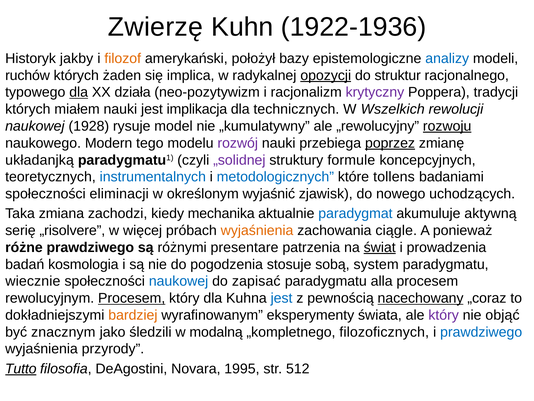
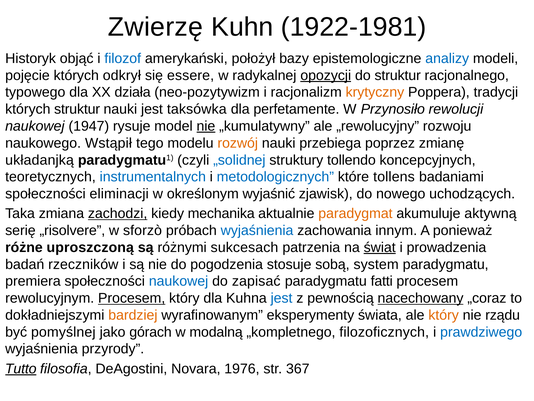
1922-1936: 1922-1936 -> 1922-1981
jakby: jakby -> objąć
filozof colour: orange -> blue
ruchów: ruchów -> pojęcie
żaden: żaden -> odkrył
implica: implica -> essere
dla at (79, 92) underline: present -> none
krytyczny colour: purple -> orange
których miałem: miałem -> struktur
implikacja: implikacja -> taksówka
technicznych: technicznych -> perfetamente
Wszelkich: Wszelkich -> Przynosiło
1928: 1928 -> 1947
nie at (206, 126) underline: none -> present
rozwoju underline: present -> none
Modern: Modern -> Wstąpił
rozwój colour: purple -> orange
poprzez underline: present -> none
„solidnej colour: purple -> blue
formule: formule -> tollendo
zachodzi underline: none -> present
paradygmat colour: blue -> orange
więcej: więcej -> sforzò
wyjaśnienia at (257, 230) colour: orange -> blue
ciągle: ciągle -> innym
różne prawdziwego: prawdziwego -> uproszczoną
presentare: presentare -> sukcesach
kosmologia: kosmologia -> rzeczników
wiecznie: wiecznie -> premiera
alla: alla -> fatti
który at (444, 315) colour: purple -> orange
objąć: objąć -> rządu
znacznym: znacznym -> pomyślnej
śledzili: śledzili -> górach
1995: 1995 -> 1976
512: 512 -> 367
